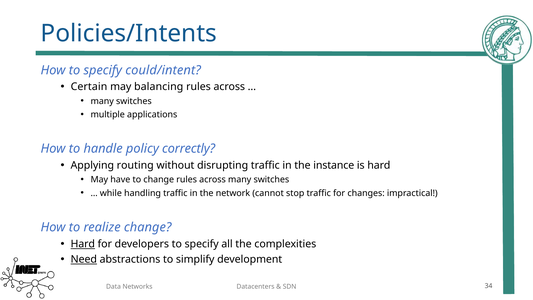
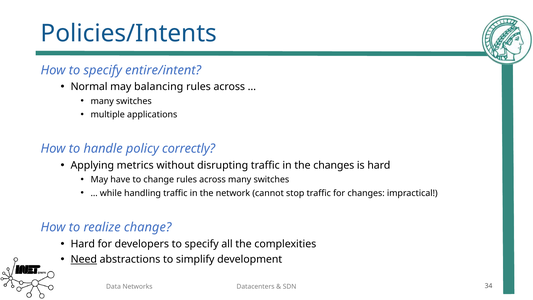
could/intent: could/intent -> entire/intent
Certain: Certain -> Normal
routing: routing -> metrics
the instance: instance -> changes
Hard at (83, 244) underline: present -> none
